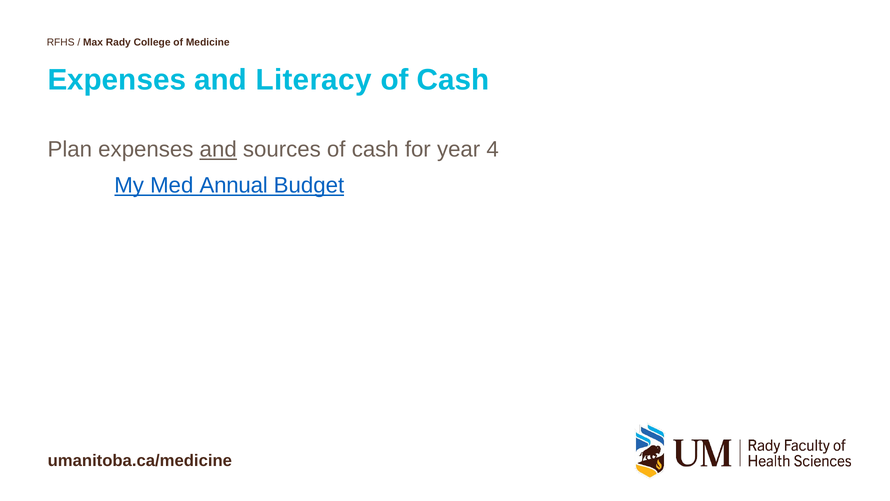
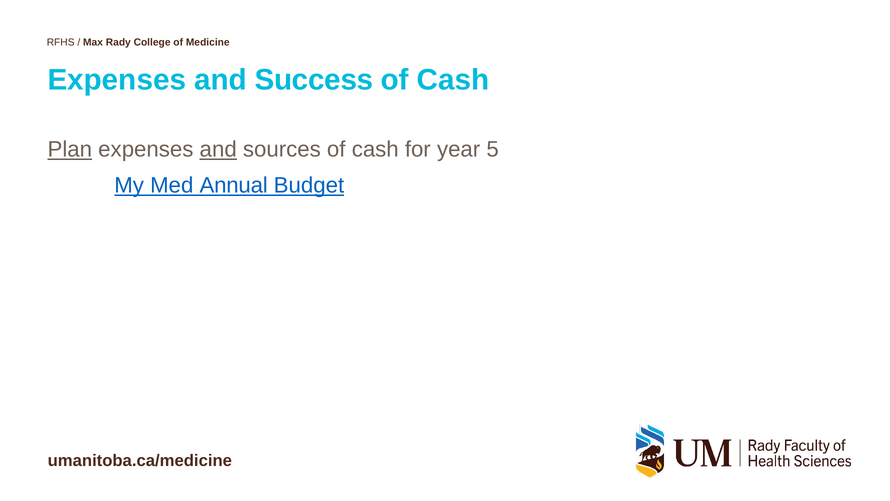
Literacy: Literacy -> Success
Plan underline: none -> present
4: 4 -> 5
